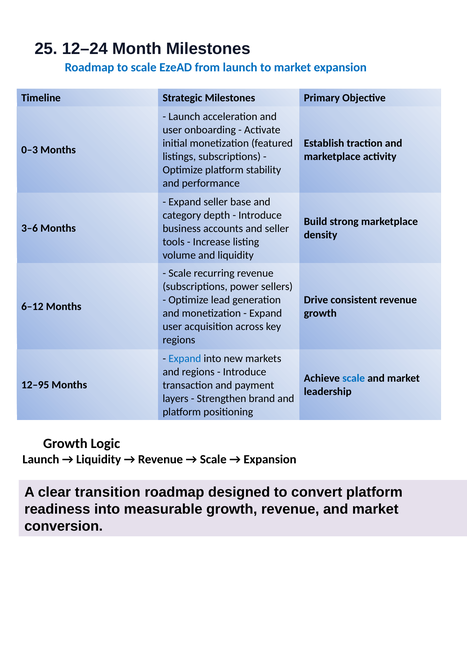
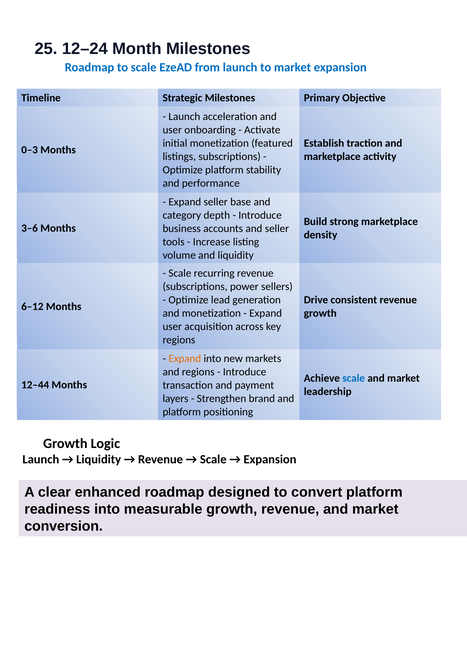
Expand at (185, 359) colour: blue -> orange
12–95: 12–95 -> 12–44
transition: transition -> enhanced
